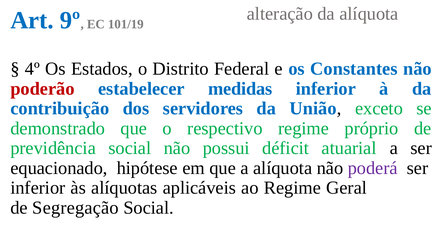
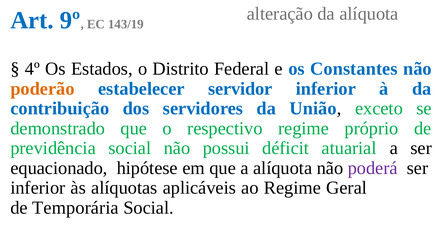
101/19: 101/19 -> 143/19
poderão colour: red -> orange
medidas: medidas -> servidor
Segregação: Segregação -> Temporária
